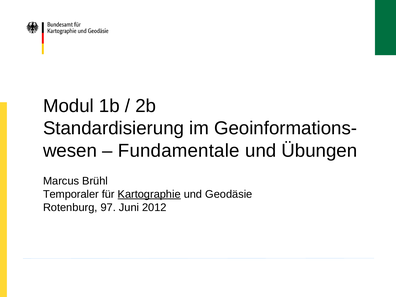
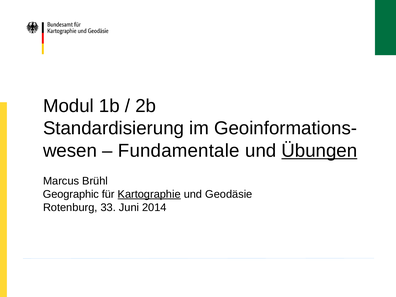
Übungen underline: none -> present
Temporaler: Temporaler -> Geographic
97: 97 -> 33
2012: 2012 -> 2014
